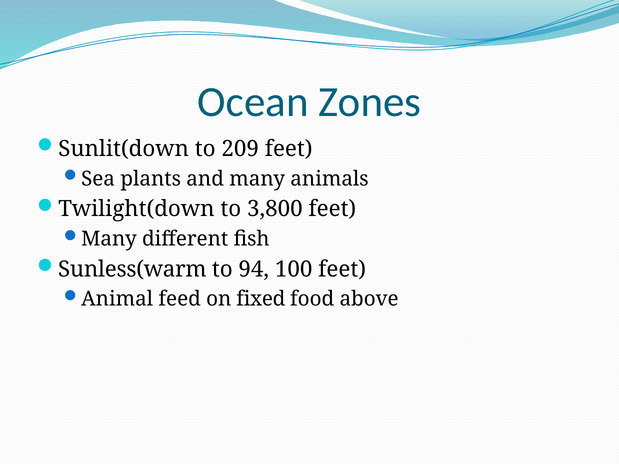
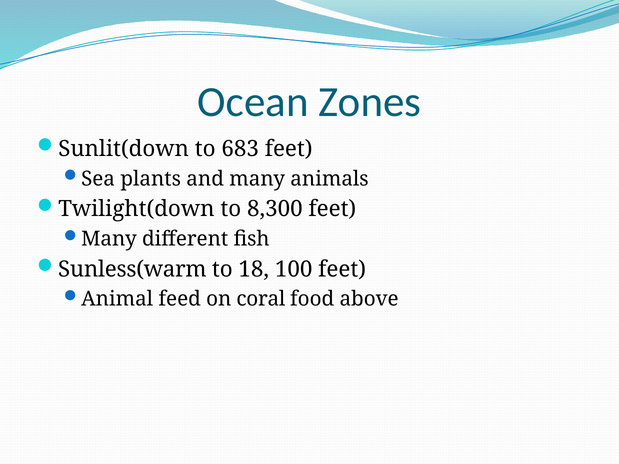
209: 209 -> 683
3,800: 3,800 -> 8,300
94: 94 -> 18
fixed: fixed -> coral
